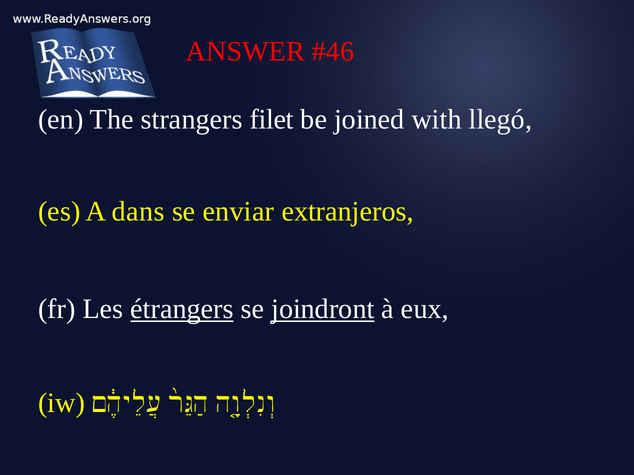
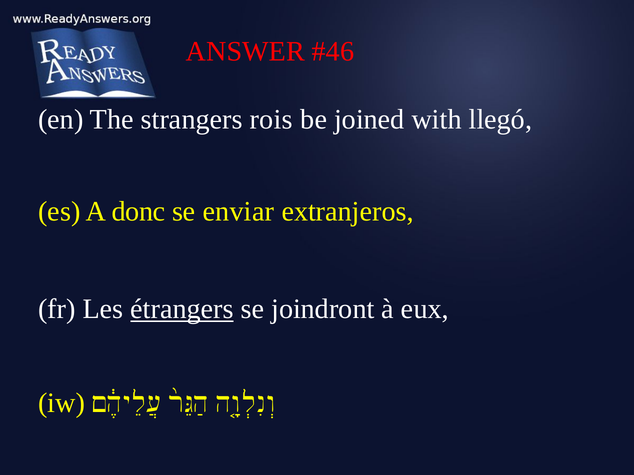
filet: filet -> rois
dans: dans -> donc
joindront underline: present -> none
